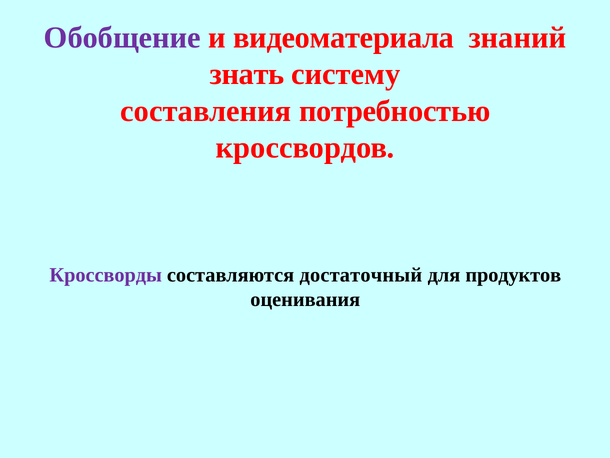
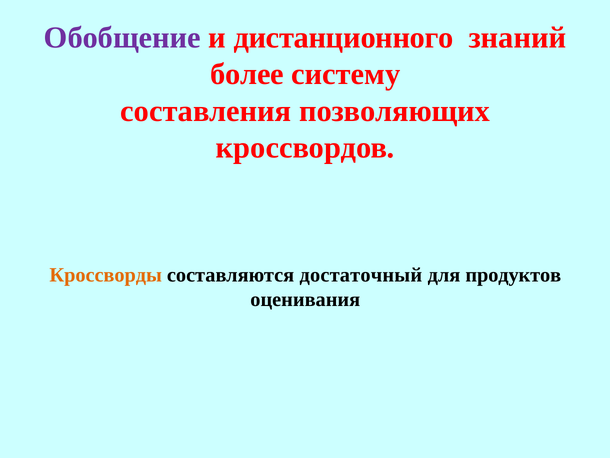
видеоматериала: видеоматериала -> дистанционного
знать: знать -> более
потребностью: потребностью -> позволяющих
Кроссворды colour: purple -> orange
